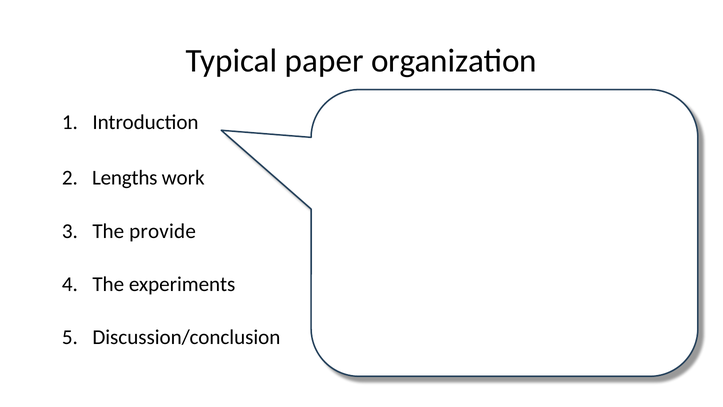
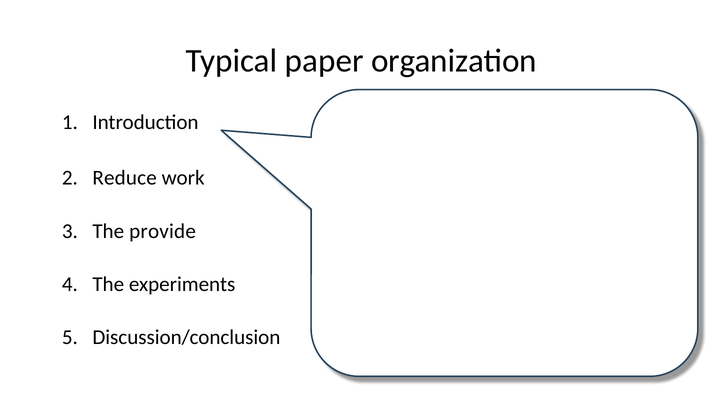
Lengths: Lengths -> Reduce
